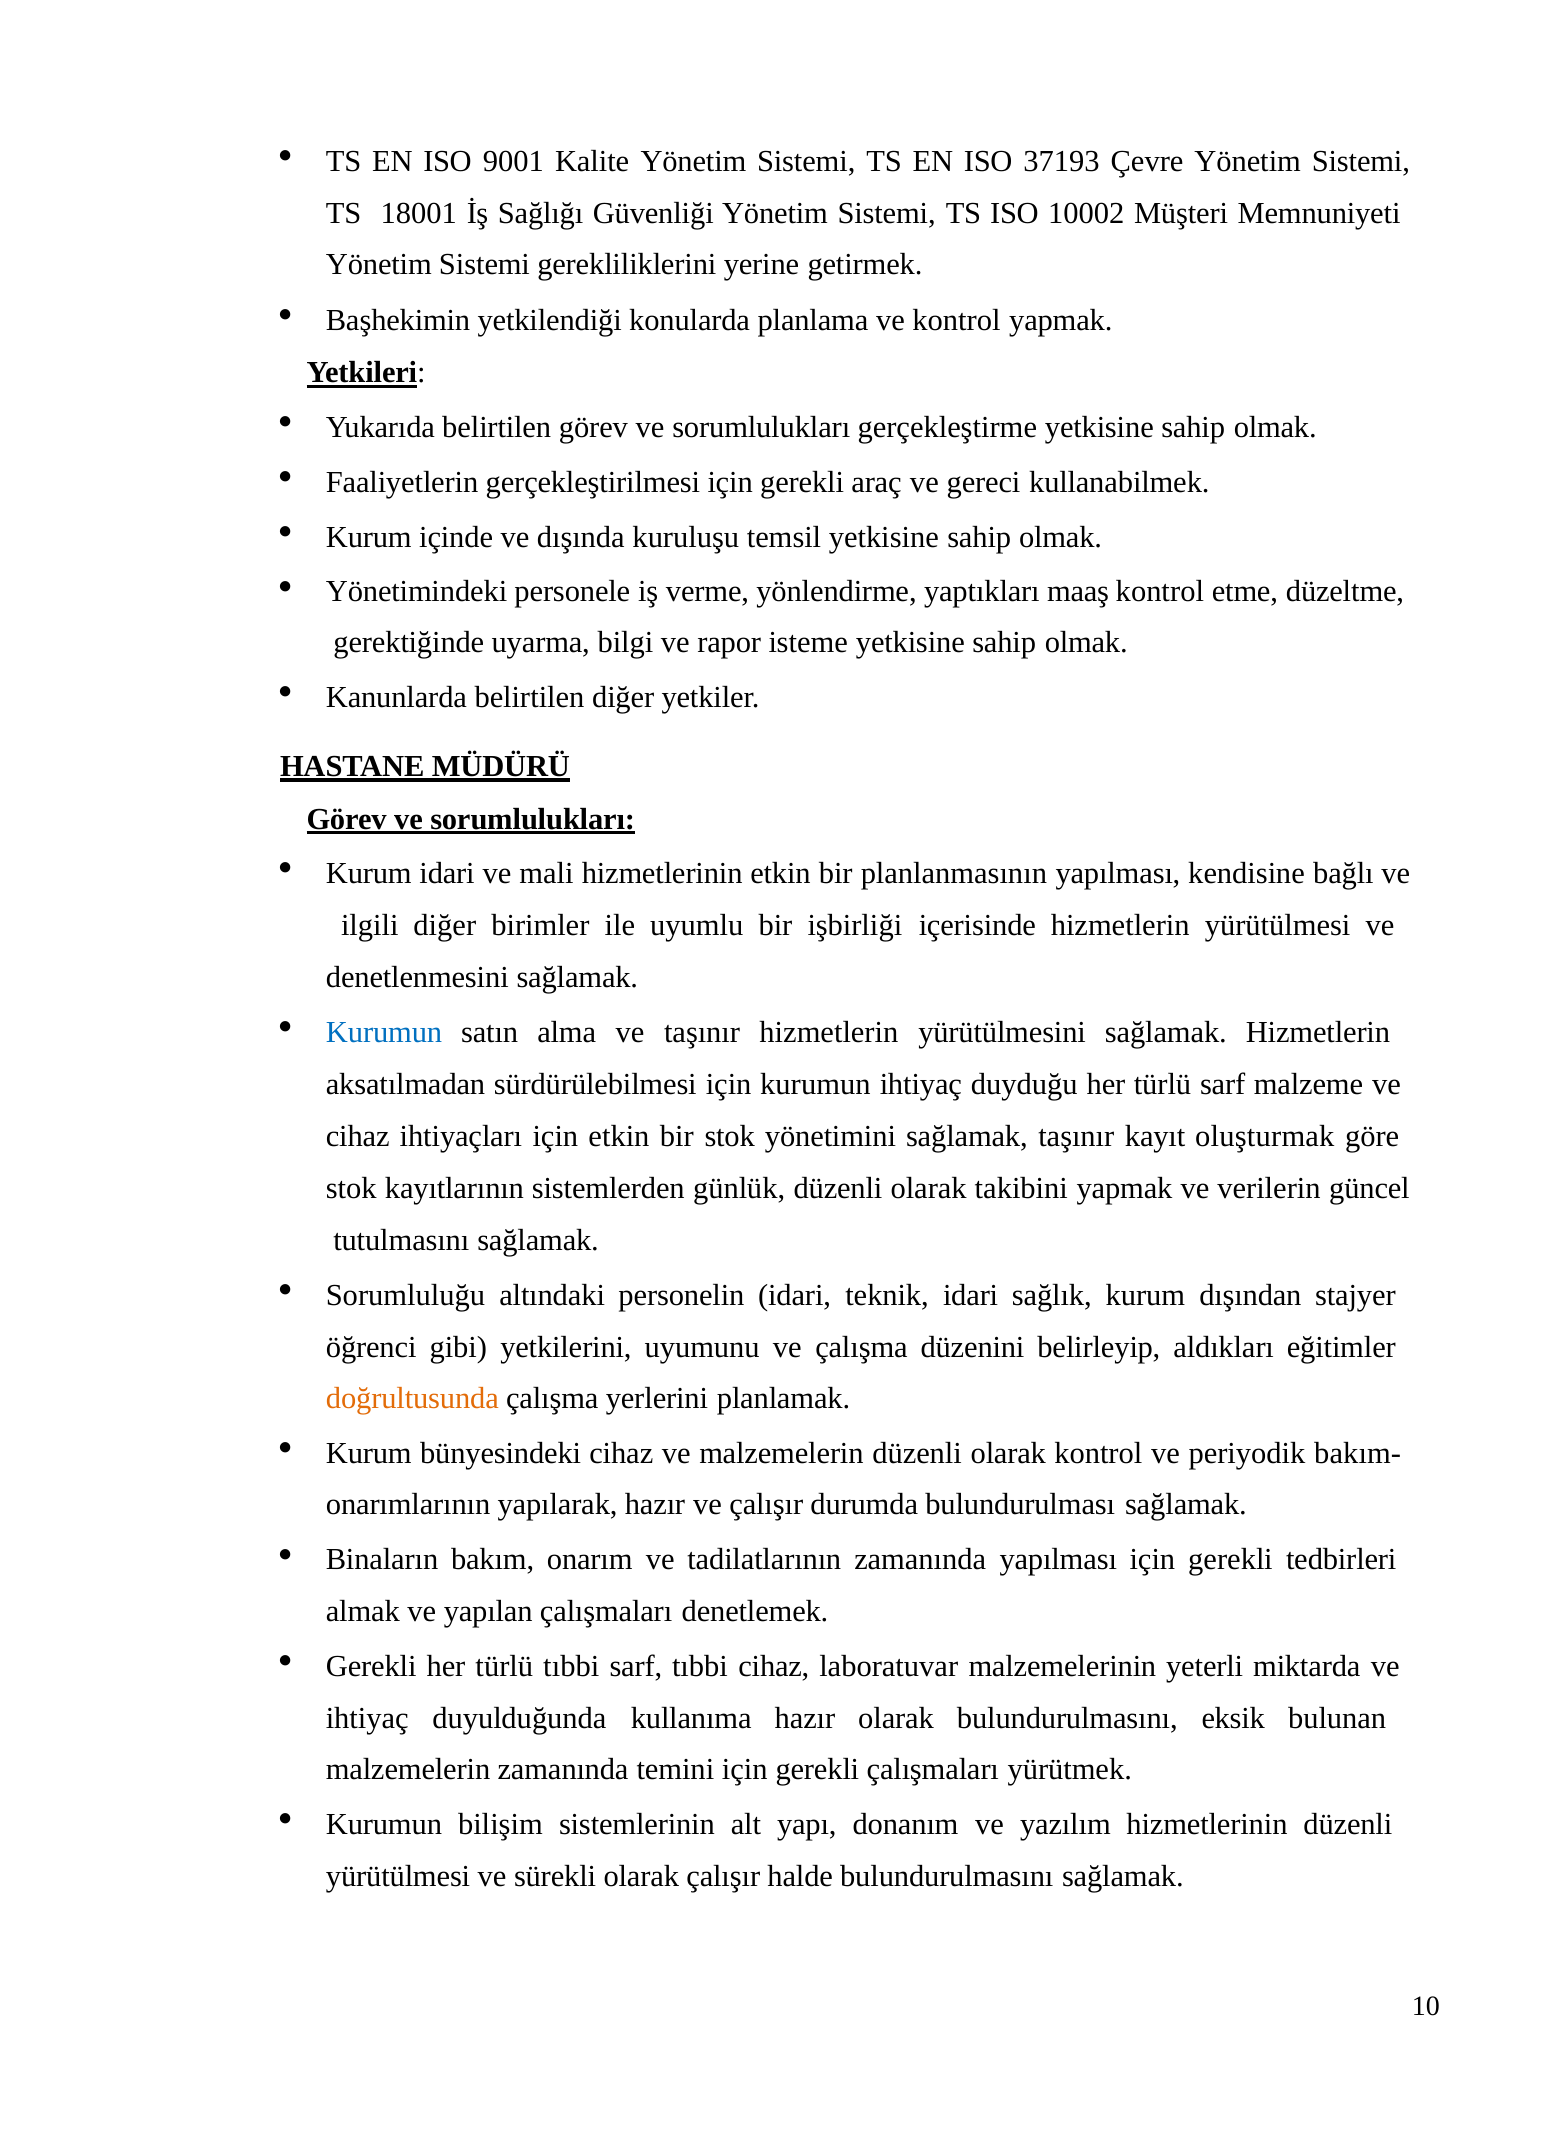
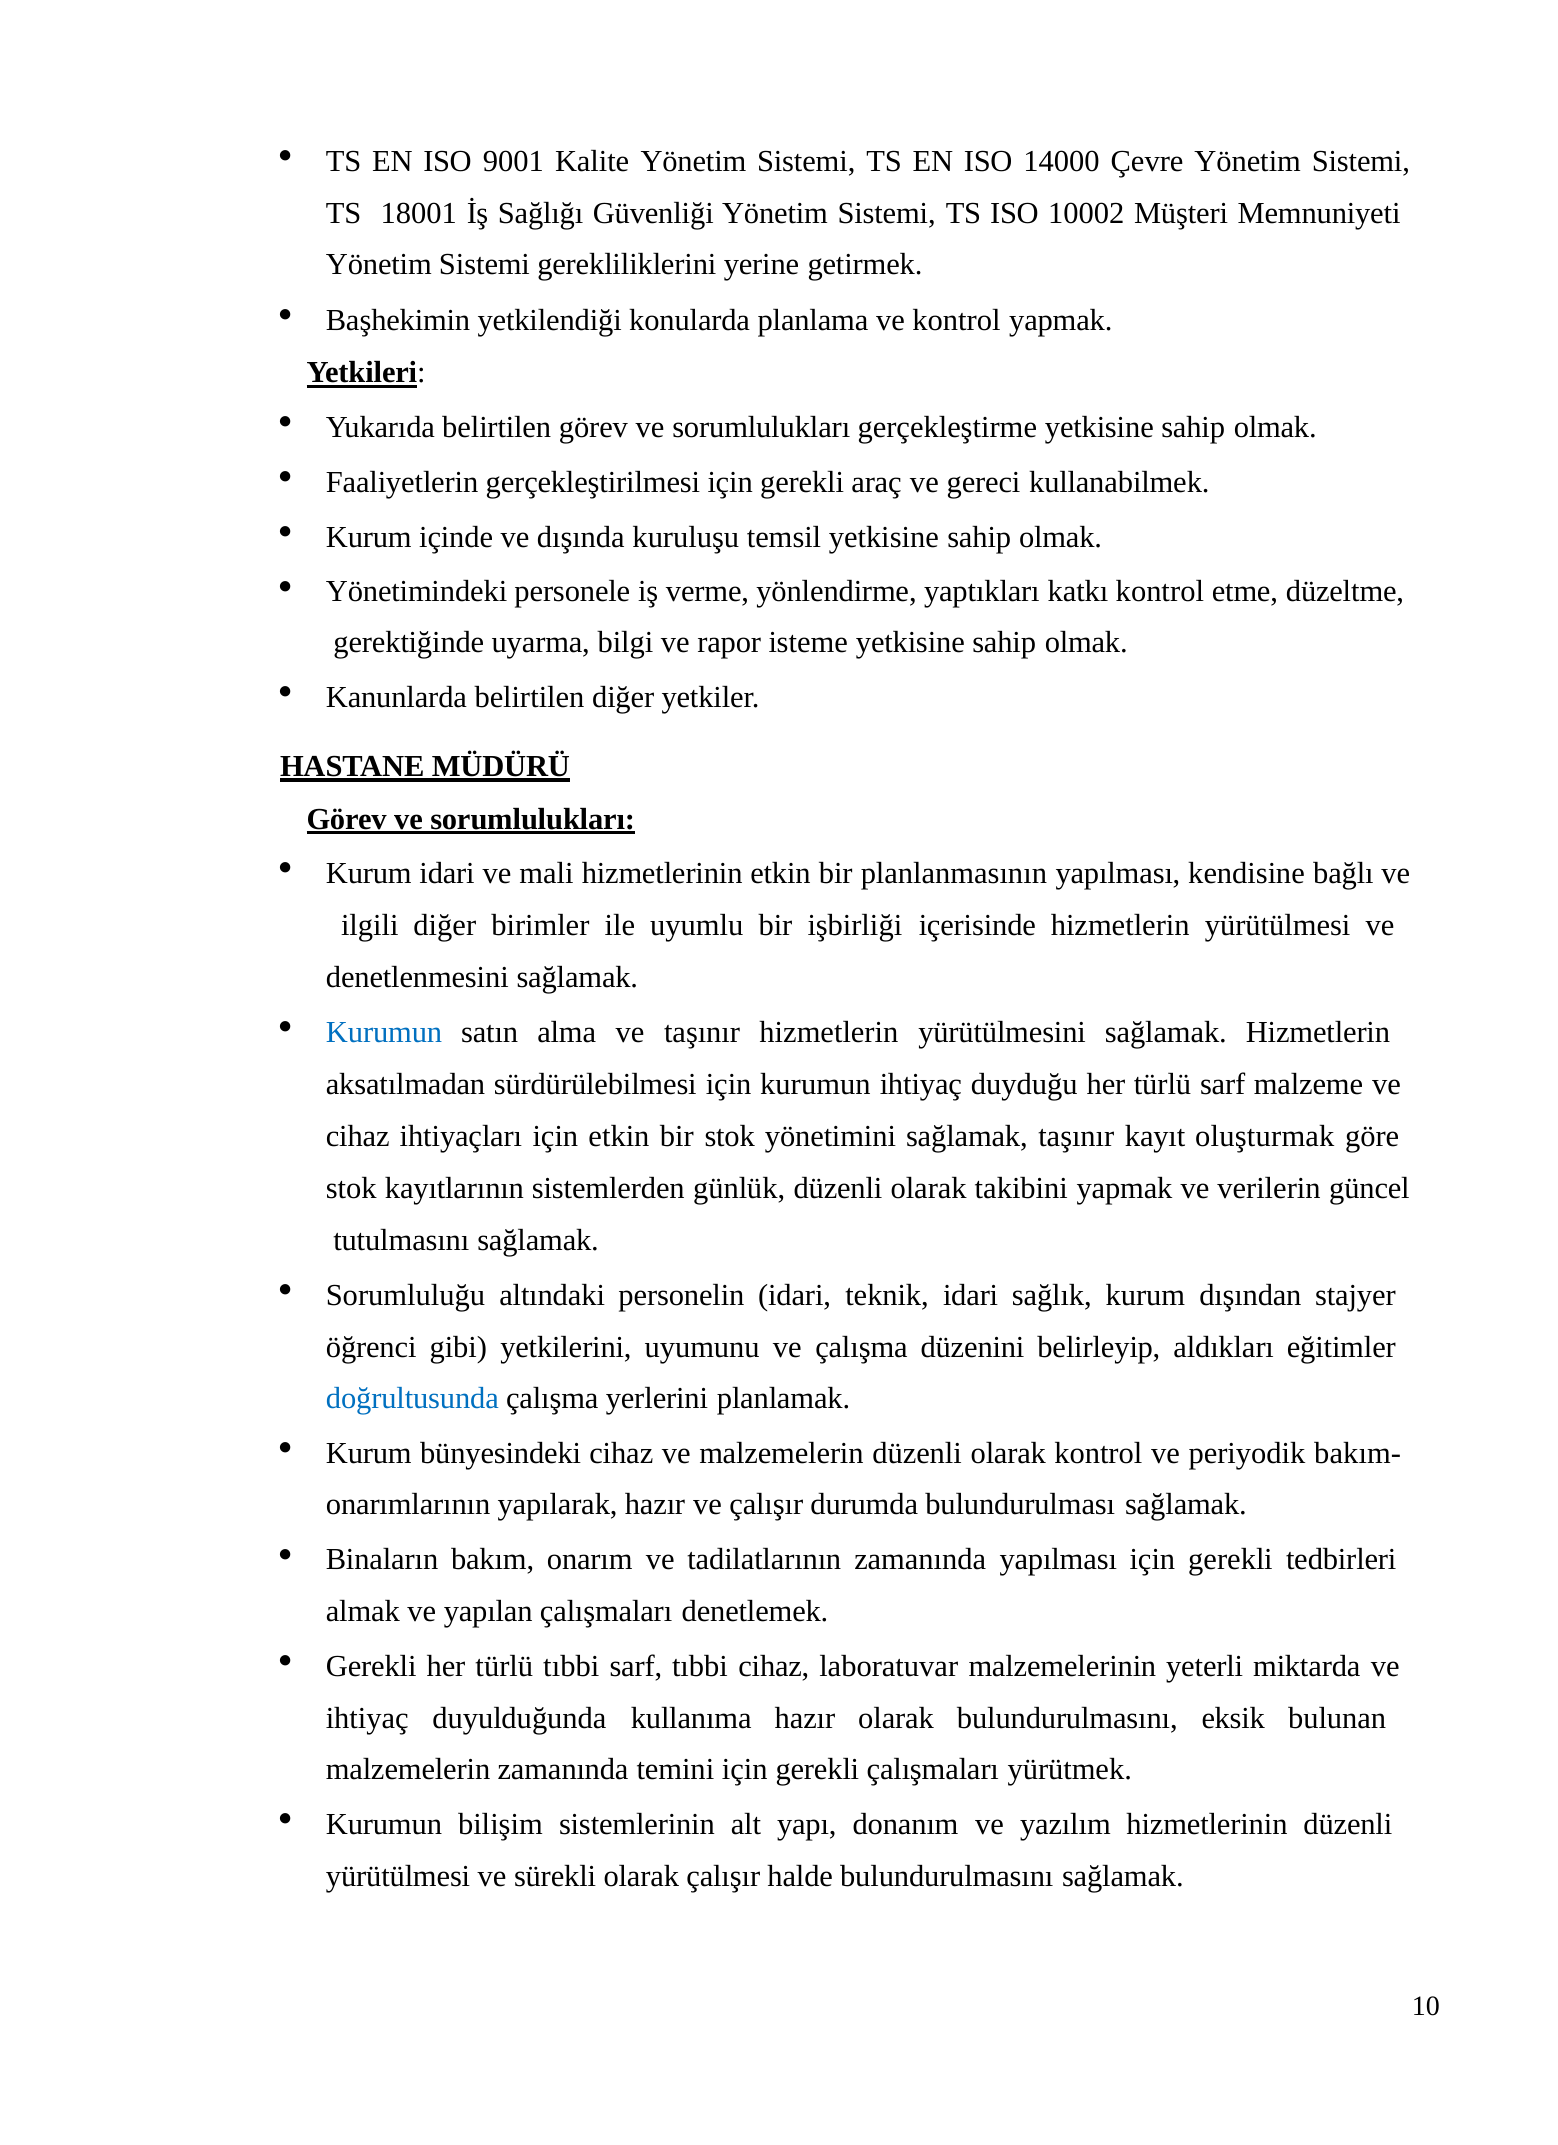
37193: 37193 -> 14000
maaş: maaş -> katkı
doğrultusunda colour: orange -> blue
